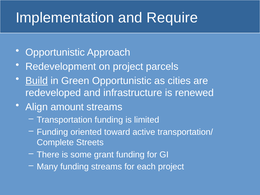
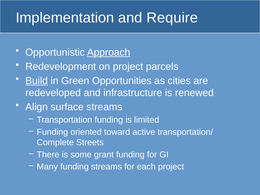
Approach underline: none -> present
Green Opportunistic: Opportunistic -> Opportunities
amount: amount -> surface
